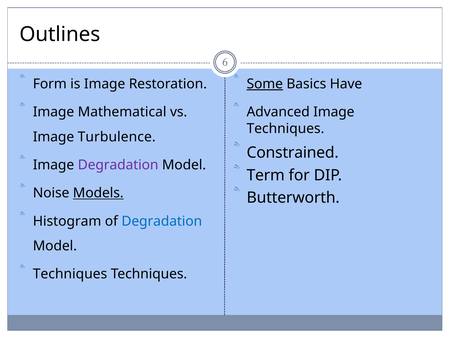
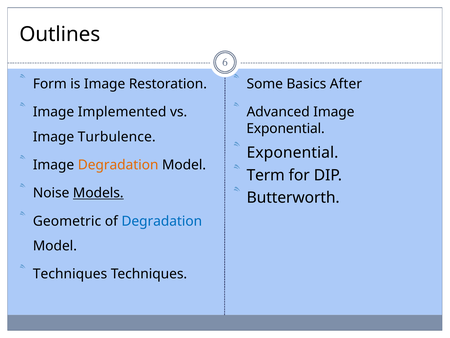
Some underline: present -> none
Have: Have -> After
Mathematical: Mathematical -> Implemented
Techniques at (285, 128): Techniques -> Exponential
Constrained at (293, 153): Constrained -> Exponential
Degradation at (118, 165) colour: purple -> orange
Histogram: Histogram -> Geometric
